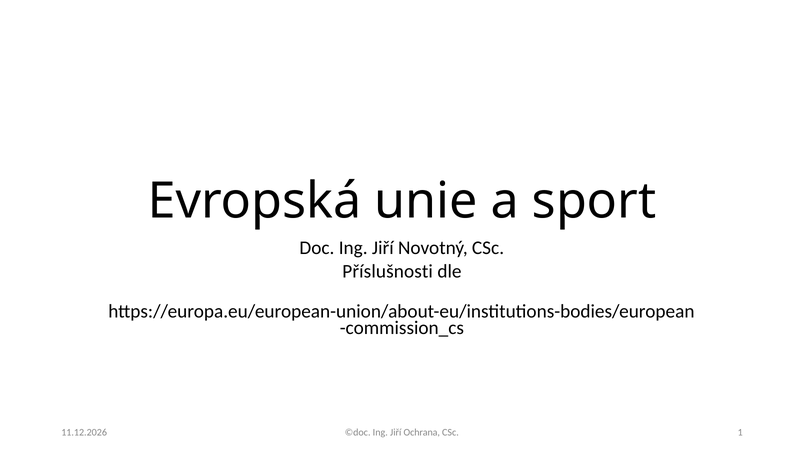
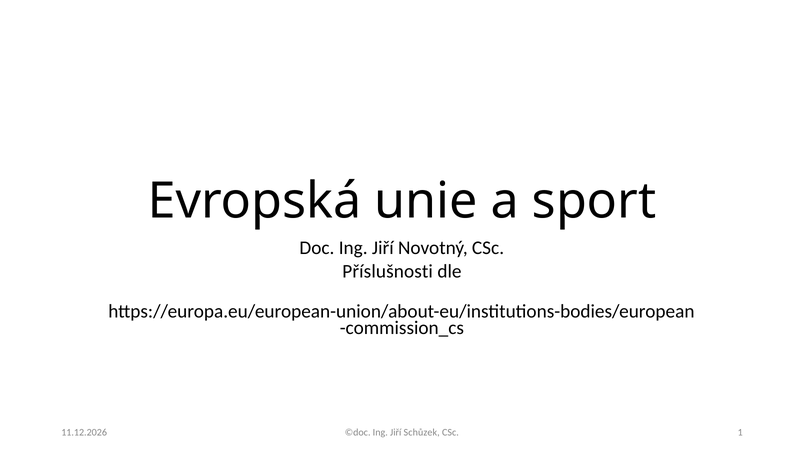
Ochrana: Ochrana -> Schůzek
